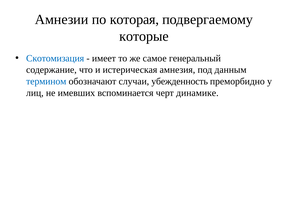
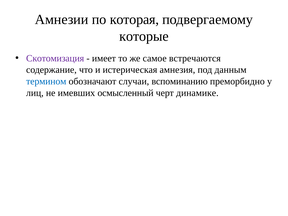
Скотомизация colour: blue -> purple
генеральный: генеральный -> встречаются
убежденность: убежденность -> вспоминанию
вспоминается: вспоминается -> осмысленный
